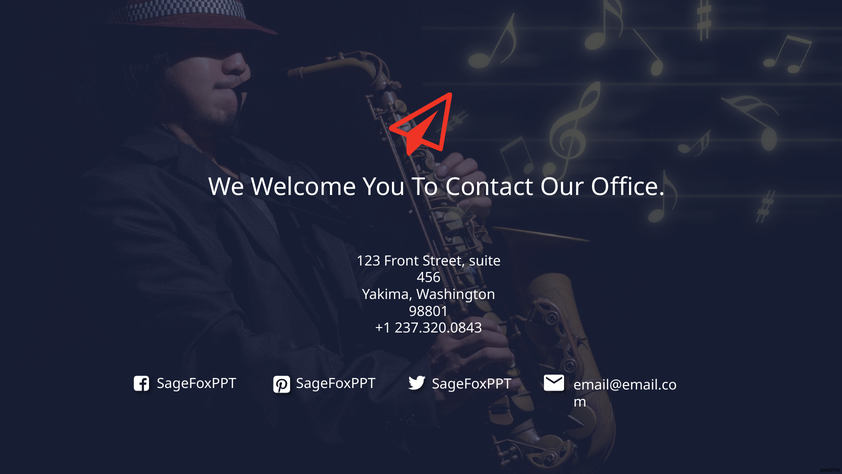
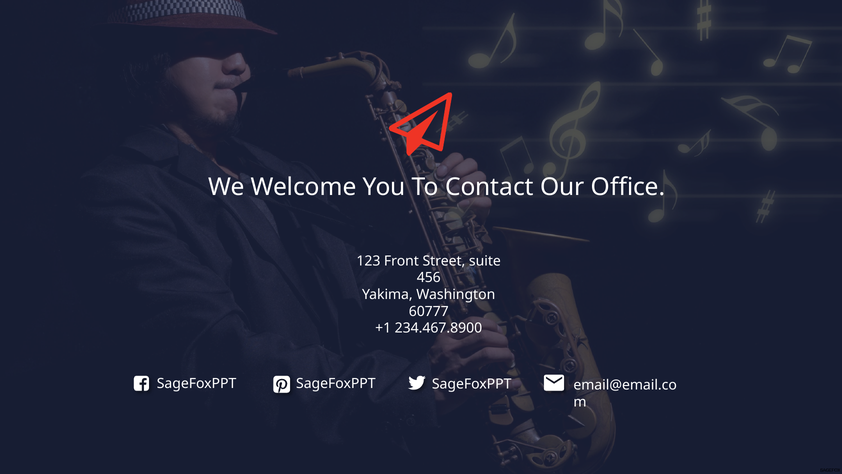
98801: 98801 -> 60777
237.320.0843: 237.320.0843 -> 234.467.8900
